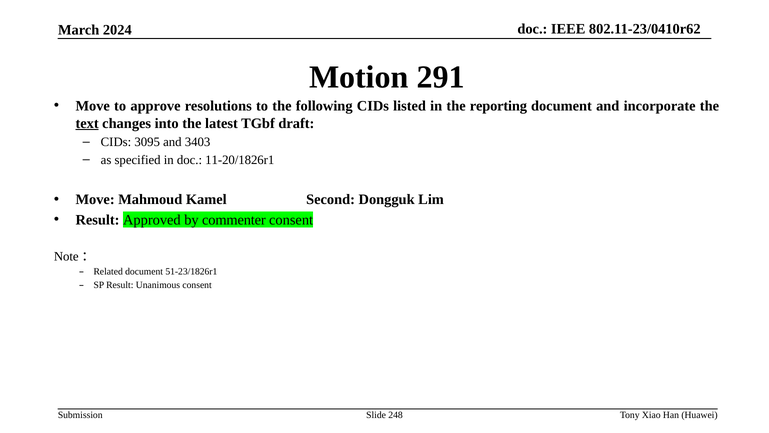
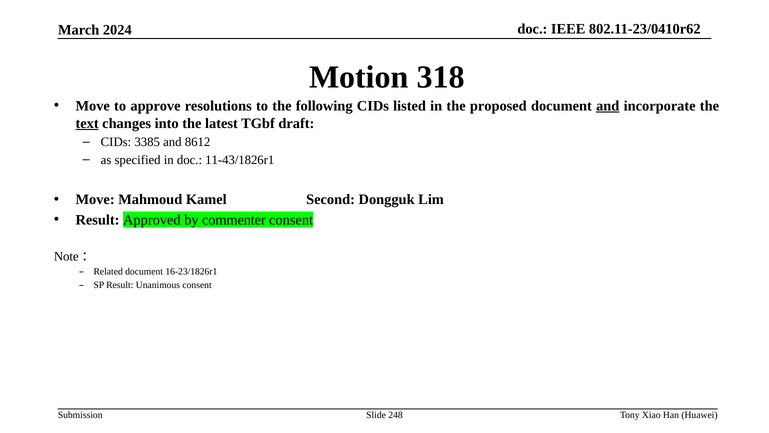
291: 291 -> 318
reporting: reporting -> proposed
and at (608, 106) underline: none -> present
3095: 3095 -> 3385
3403: 3403 -> 8612
11-20/1826r1: 11-20/1826r1 -> 11-43/1826r1
51-23/1826r1: 51-23/1826r1 -> 16-23/1826r1
